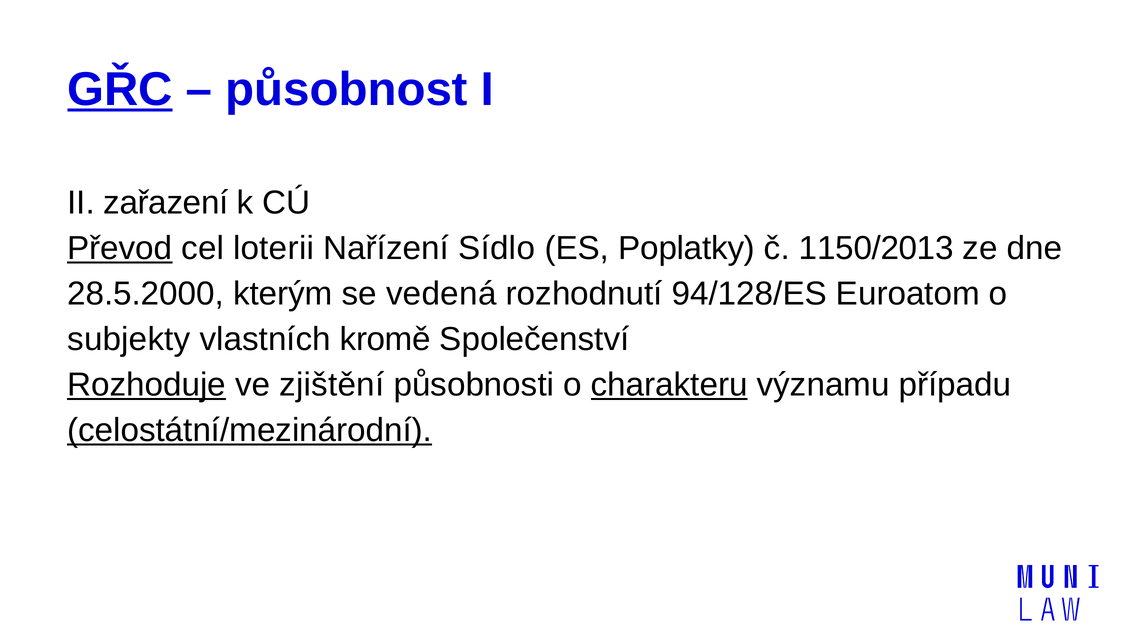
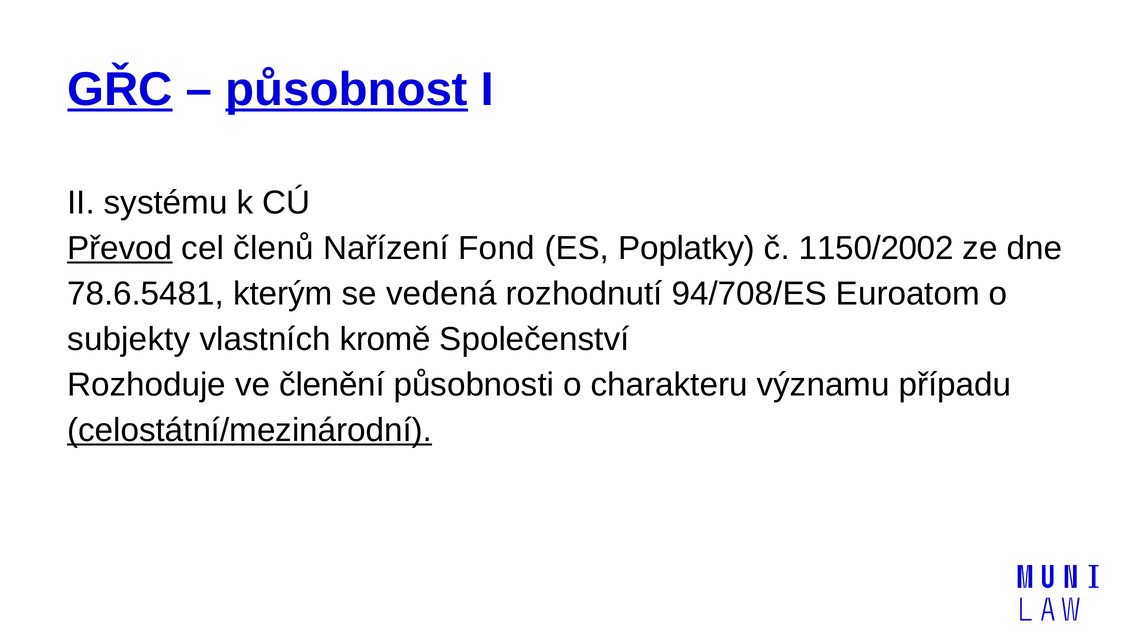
působnost underline: none -> present
zařazení: zařazení -> systému
loterii: loterii -> členů
Sídlo: Sídlo -> Fond
1150/2013: 1150/2013 -> 1150/2002
28.5.2000: 28.5.2000 -> 78.6.5481
94/128/ES: 94/128/ES -> 94/708/ES
Rozhoduje underline: present -> none
zjištění: zjištění -> členění
charakteru underline: present -> none
